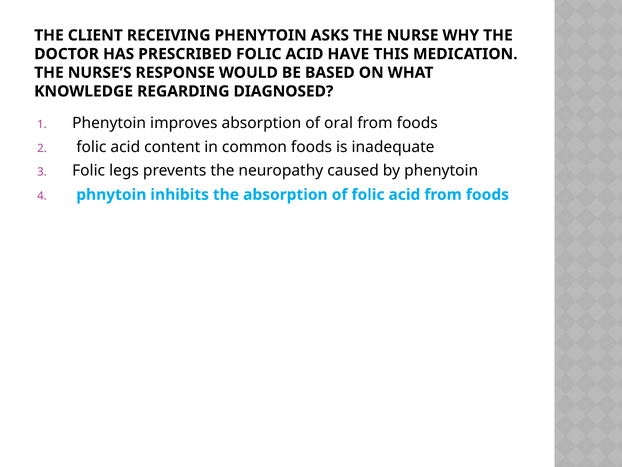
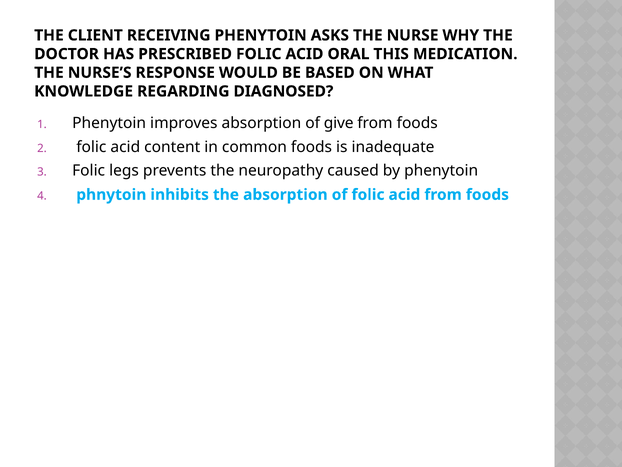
HAVE: HAVE -> ORAL
oral: oral -> give
